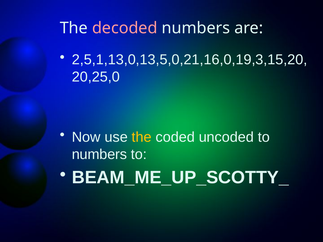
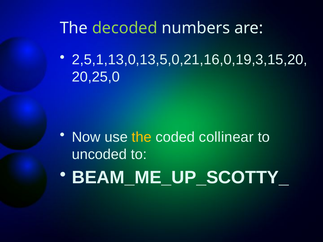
decoded colour: pink -> light green
uncoded: uncoded -> collinear
numbers at (99, 154): numbers -> uncoded
